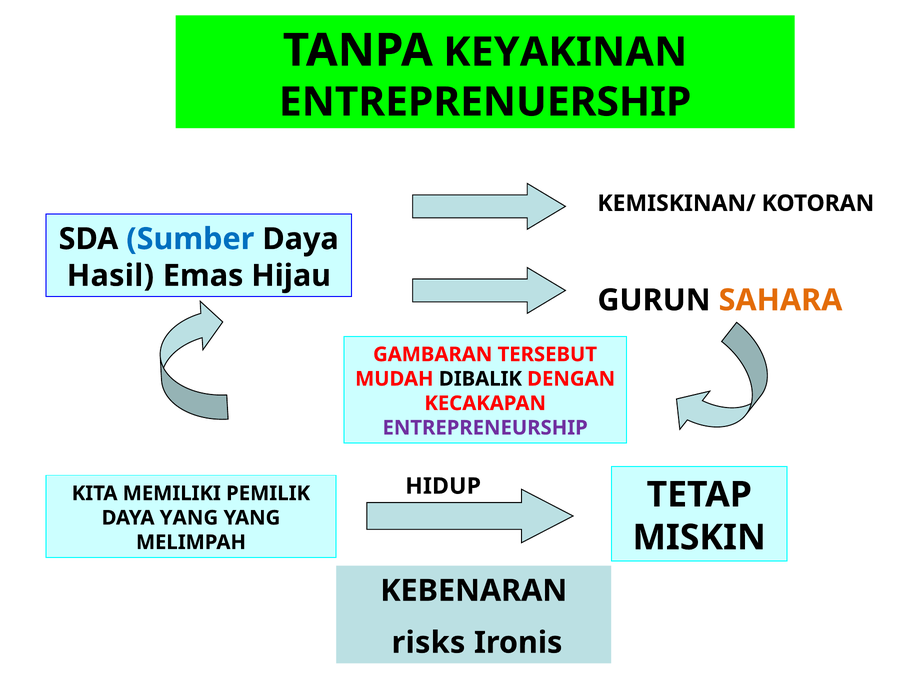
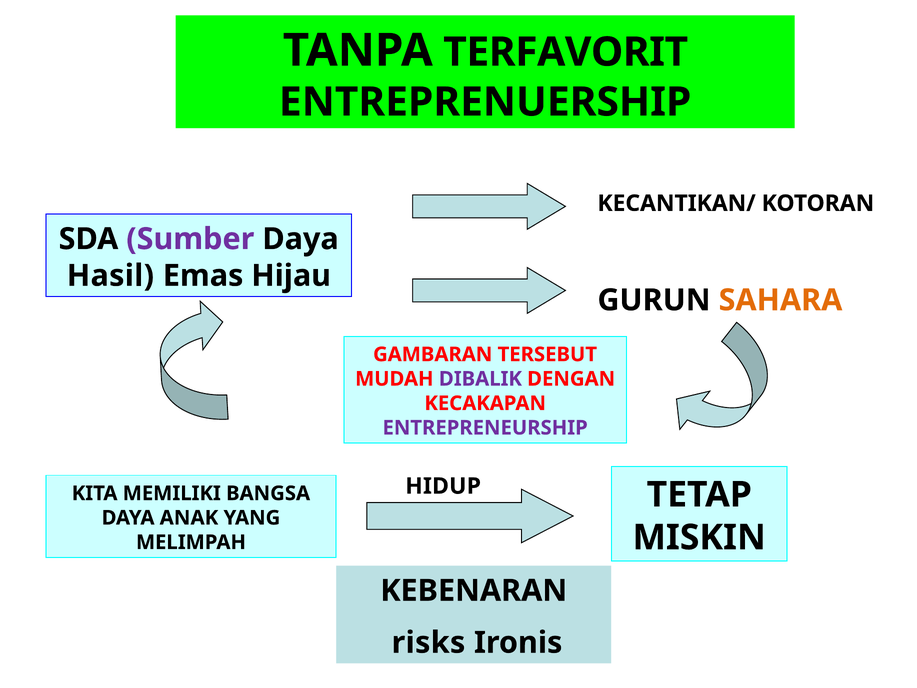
KEYAKINAN: KEYAKINAN -> TERFAVORIT
KEMISKINAN/: KEMISKINAN/ -> KECANTIKAN/
Sumber colour: blue -> purple
DIBALIK colour: black -> purple
PEMILIK: PEMILIK -> BANGSA
DAYA YANG: YANG -> ANAK
